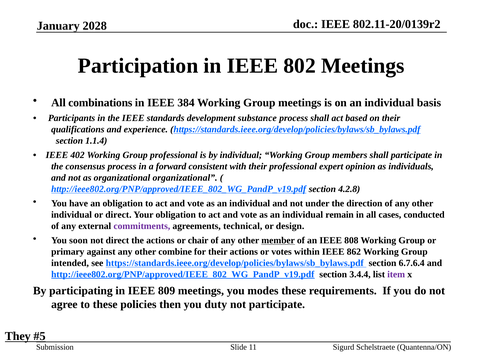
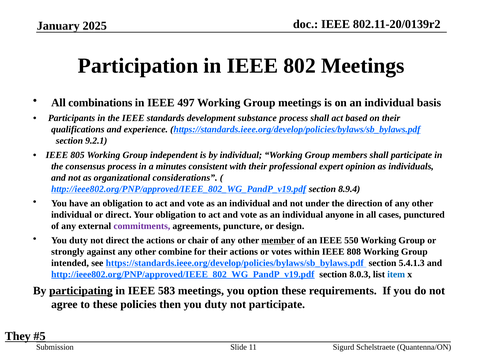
2028: 2028 -> 2025
384: 384 -> 497
1.1.4: 1.1.4 -> 9.2.1
402: 402 -> 805
Group professional: professional -> independent
forward: forward -> minutes
organizational organizational: organizational -> considerations
4.2.8: 4.2.8 -> 8.9.4
remain: remain -> anyone
conducted: conducted -> punctured
technical: technical -> puncture
soon at (79, 241): soon -> duty
808: 808 -> 550
primary: primary -> strongly
862: 862 -> 808
6.7.6.4: 6.7.6.4 -> 5.4.1.3
3.4.4: 3.4.4 -> 8.0.3
item colour: purple -> blue
participating underline: none -> present
809: 809 -> 583
modes: modes -> option
